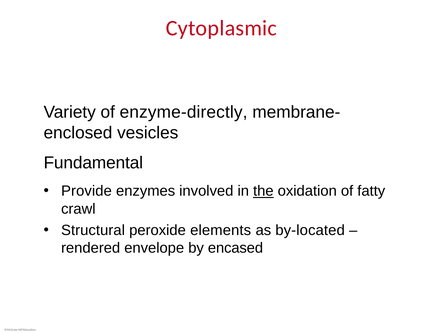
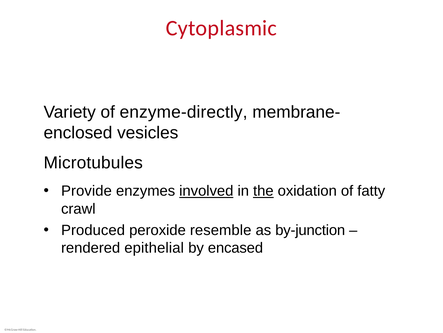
Fundamental: Fundamental -> Microtubules
involved underline: none -> present
Structural: Structural -> Produced
elements: elements -> resemble
by-located: by-located -> by-junction
envelope: envelope -> epithelial
